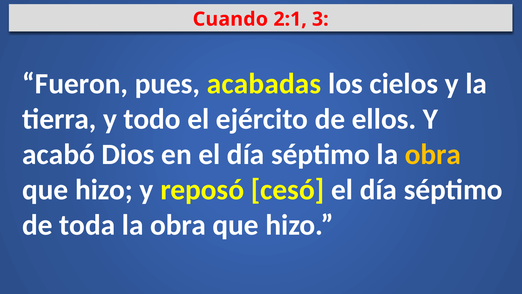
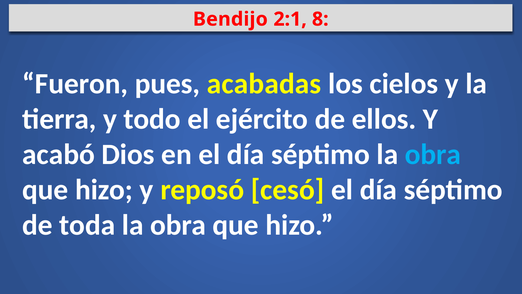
Cuando: Cuando -> Bendijo
3: 3 -> 8
obra at (433, 154) colour: yellow -> light blue
